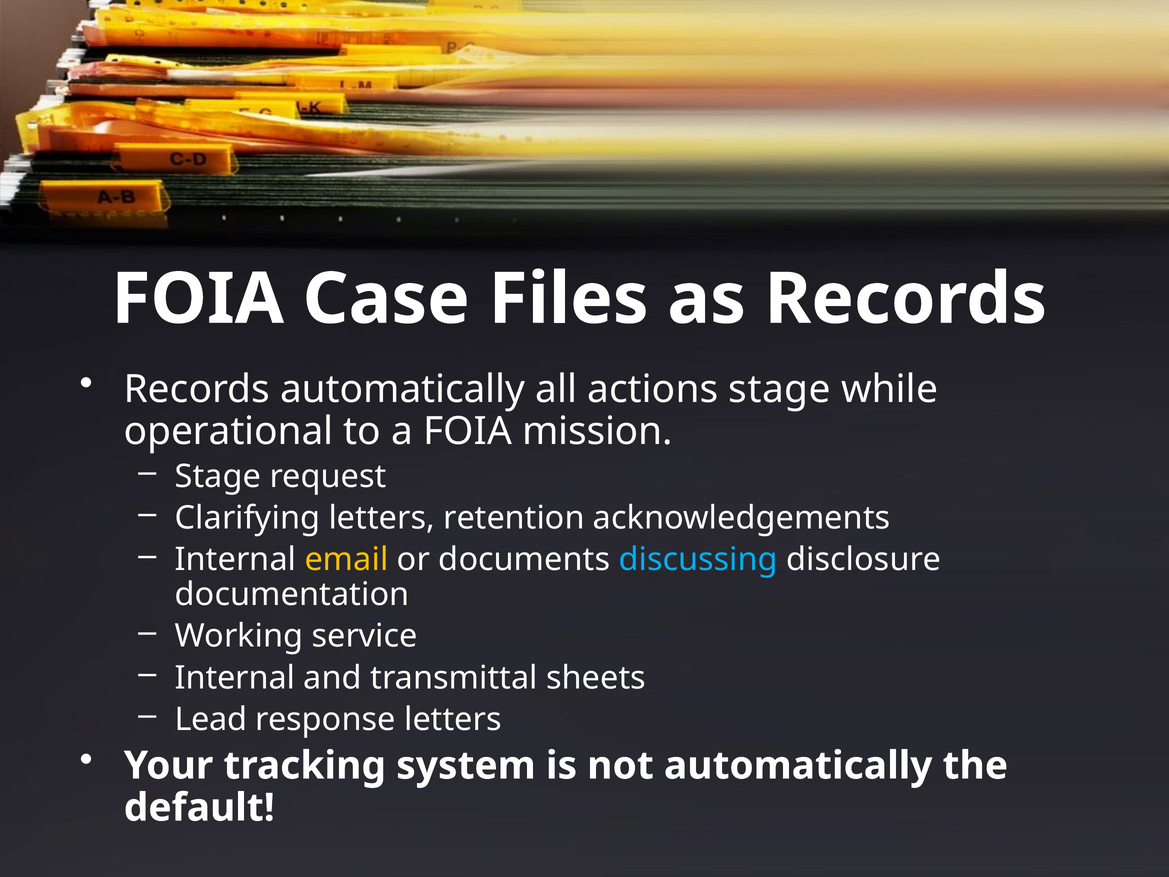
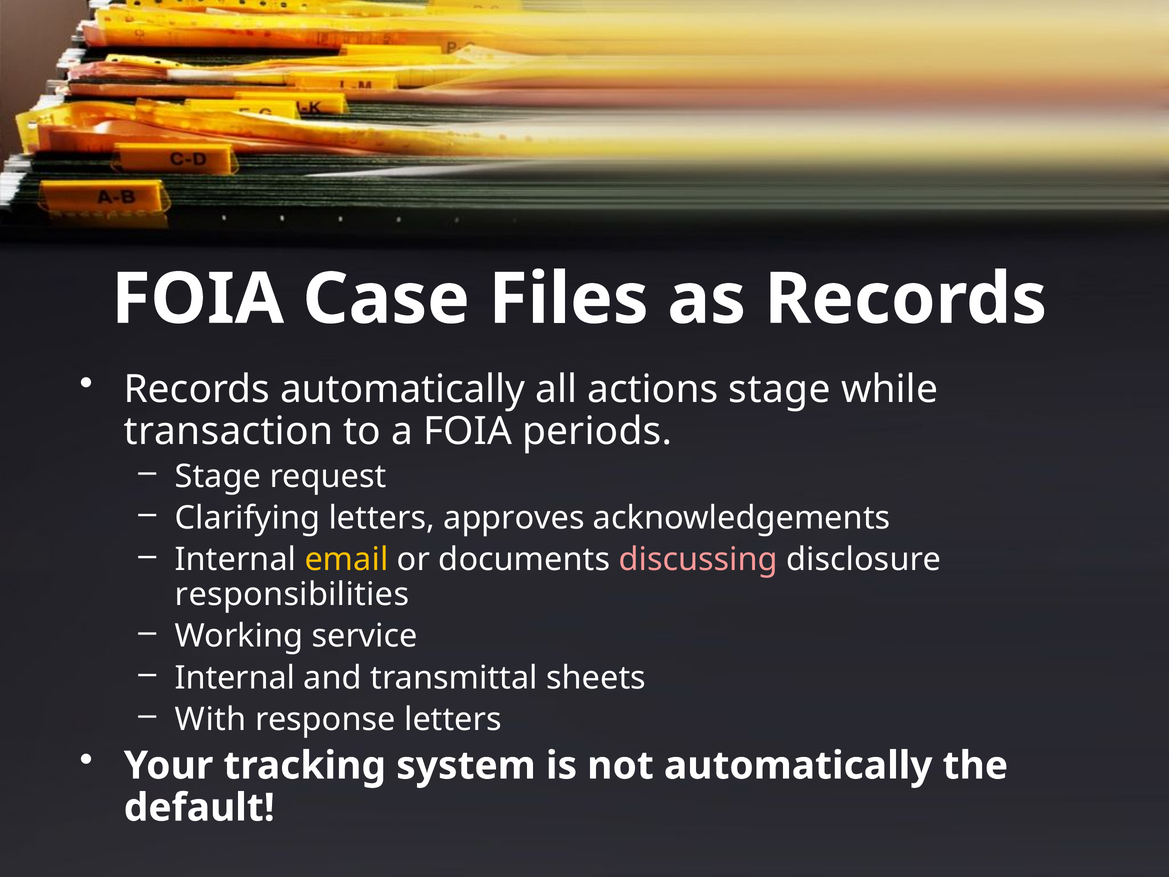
operational: operational -> transaction
mission: mission -> periods
retention: retention -> approves
discussing colour: light blue -> pink
documentation: documentation -> responsibilities
Lead: Lead -> With
